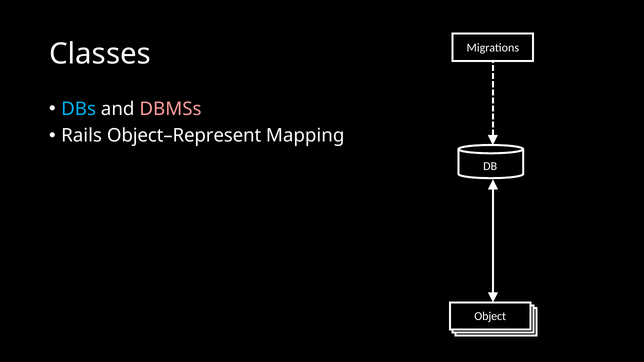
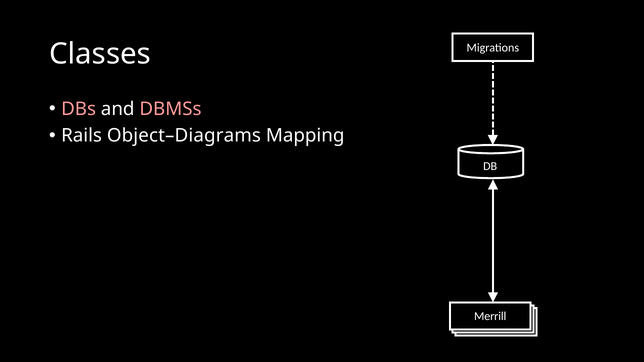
DBs colour: light blue -> pink
Object–Represent: Object–Represent -> Object–Diagrams
Object: Object -> Merrill
